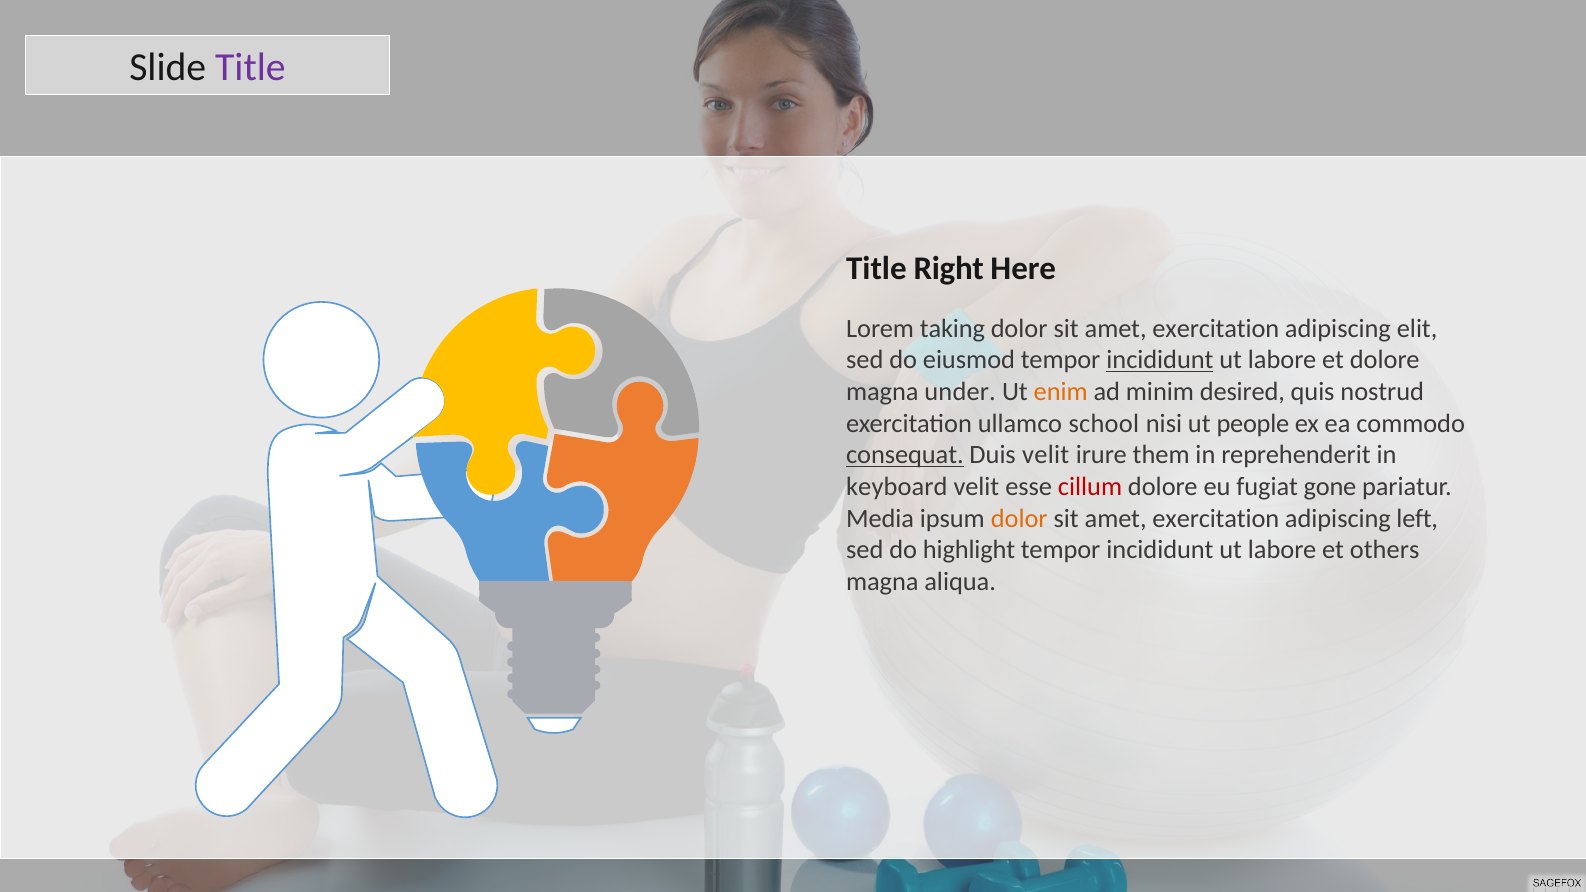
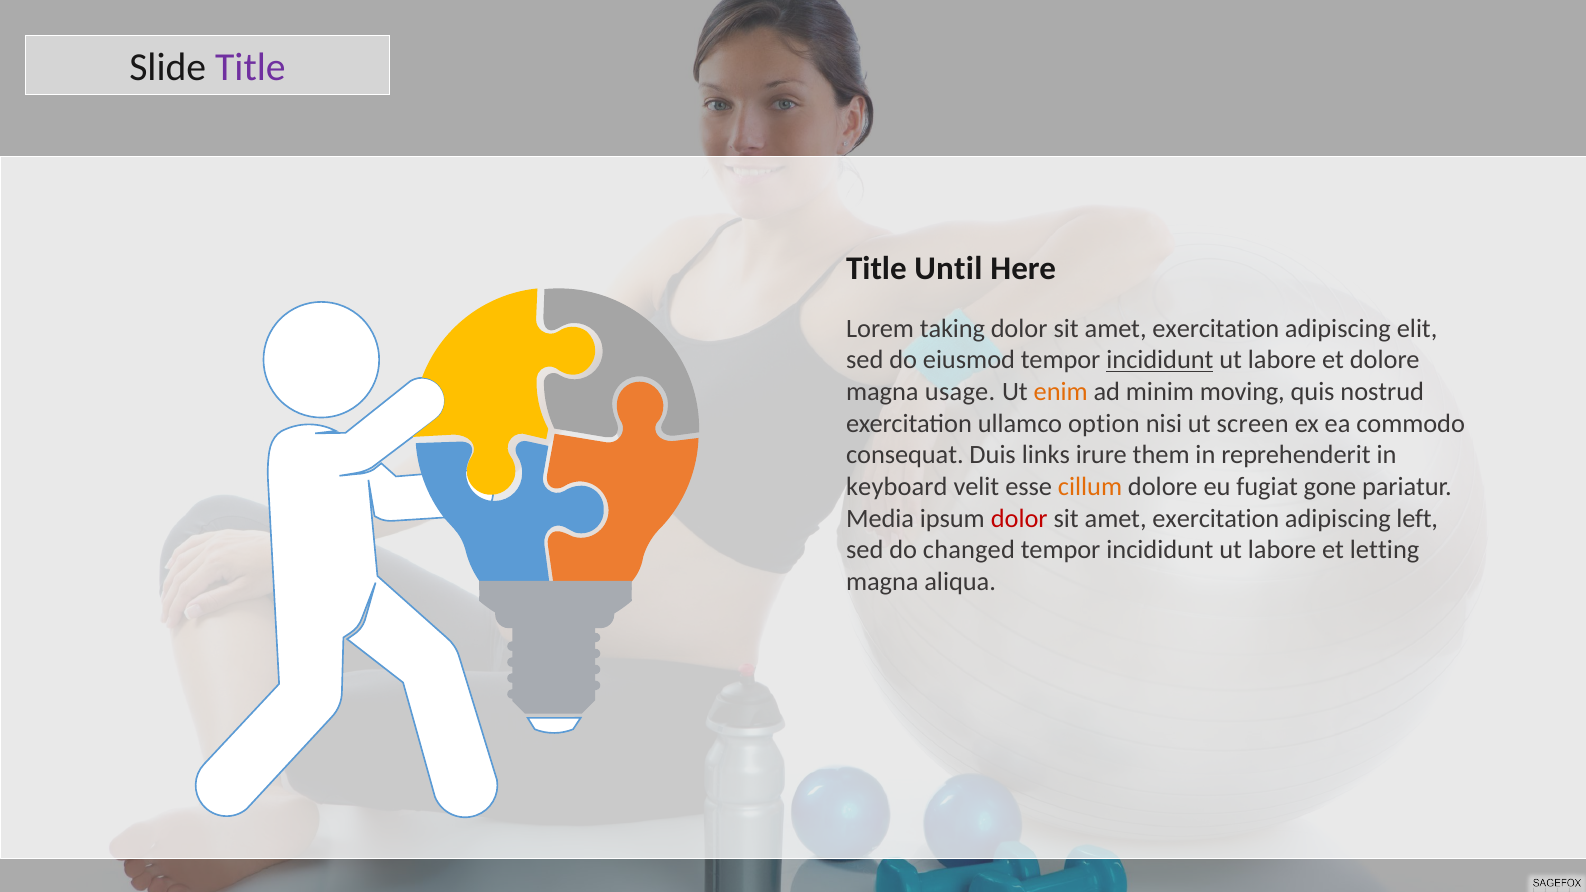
Right: Right -> Until
under: under -> usage
desired: desired -> moving
school: school -> option
people: people -> screen
consequat underline: present -> none
Duis velit: velit -> links
cillum colour: red -> orange
dolor at (1019, 519) colour: orange -> red
highlight: highlight -> changed
others: others -> letting
